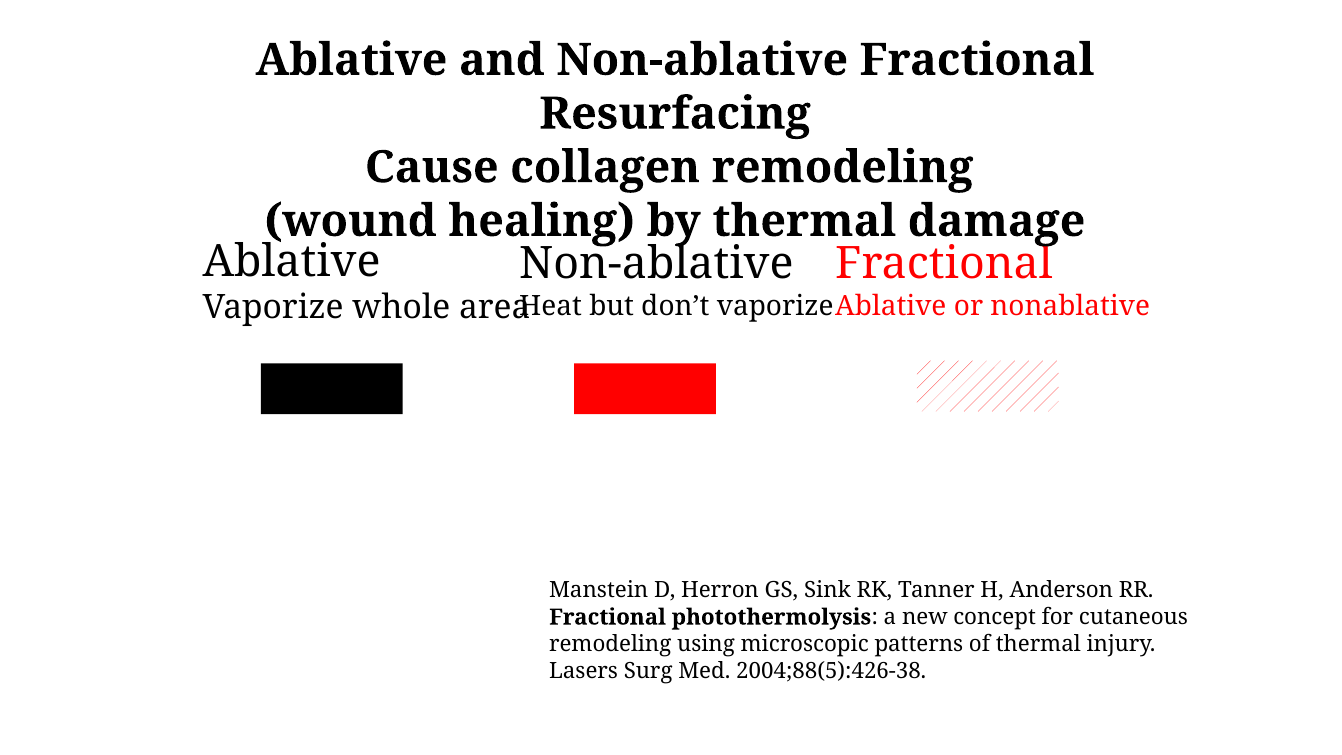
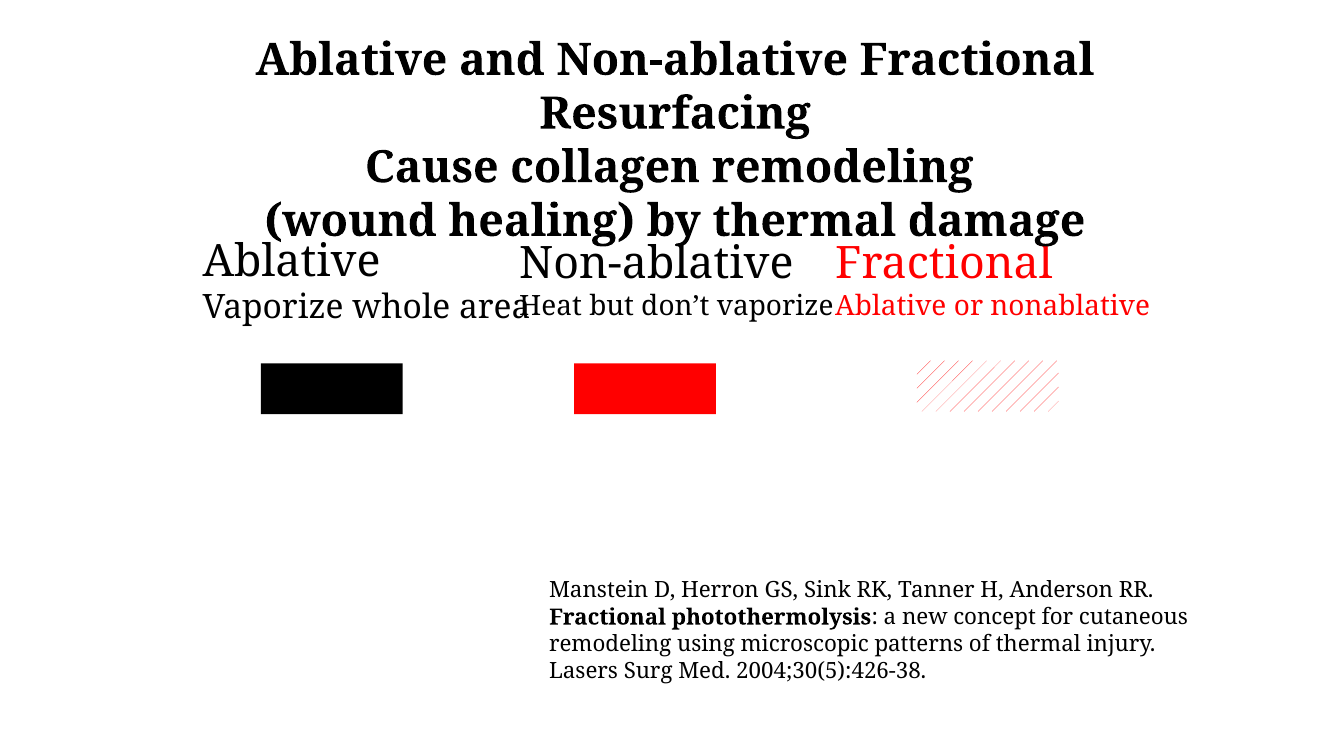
2004;88(5):426-38: 2004;88(5):426-38 -> 2004;30(5):426-38
